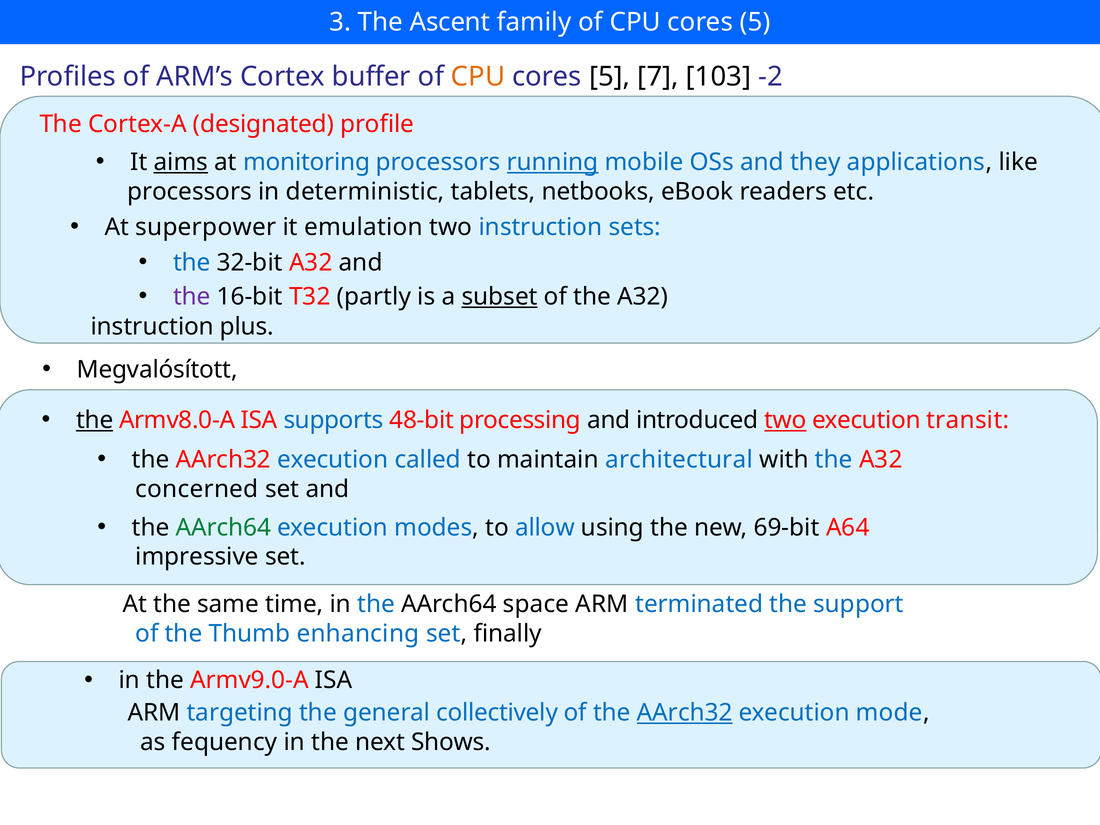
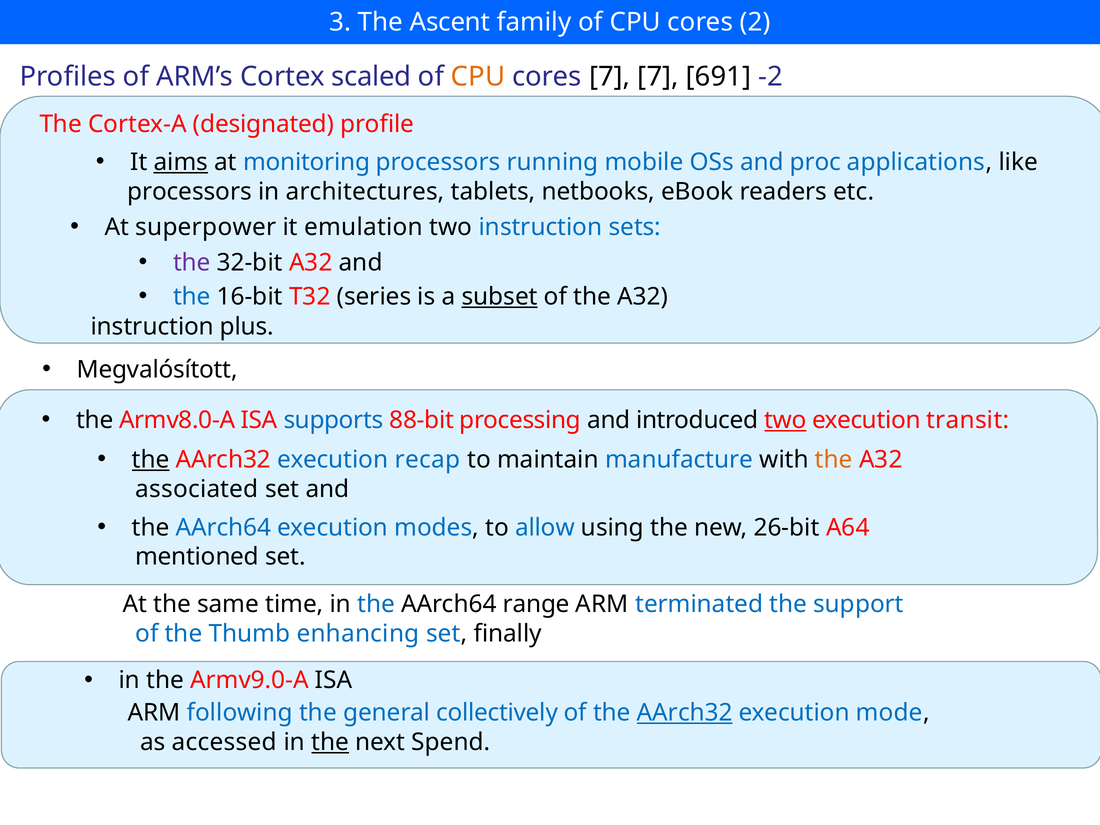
5 at (755, 22): 5 -> 2
buffer: buffer -> scaled
5 at (610, 77): 5 -> 7
103: 103 -> 691
running underline: present -> none
they: they -> proc
deterministic: deterministic -> architectures
the at (192, 263) colour: blue -> purple
the at (192, 297) colour: purple -> blue
partly: partly -> series
the at (95, 420) underline: present -> none
48-bit: 48-bit -> 88-bit
the at (151, 460) underline: none -> present
called: called -> recap
architectural: architectural -> manufacture
the at (834, 460) colour: blue -> orange
concerned: concerned -> associated
AArch64 at (223, 527) colour: green -> blue
69-bit: 69-bit -> 26-bit
impressive: impressive -> mentioned
space: space -> range
targeting: targeting -> following
fequency: fequency -> accessed
the at (330, 742) underline: none -> present
Shows: Shows -> Spend
